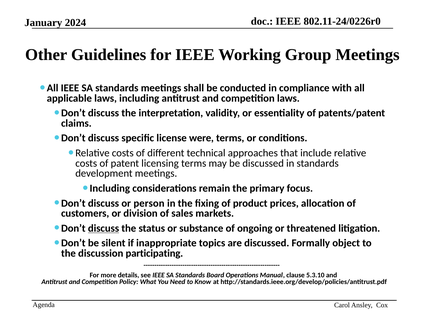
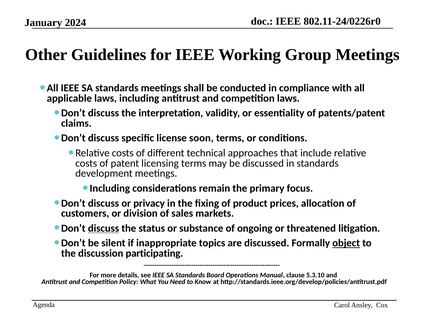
were: were -> soon
person: person -> privacy
object underline: none -> present
